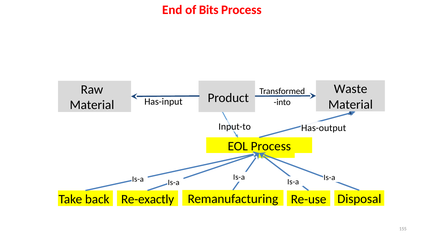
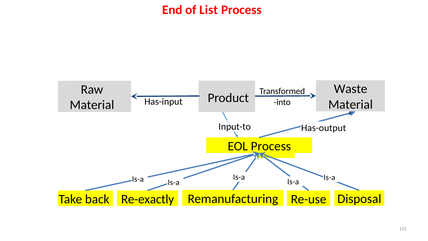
Bits: Bits -> List
